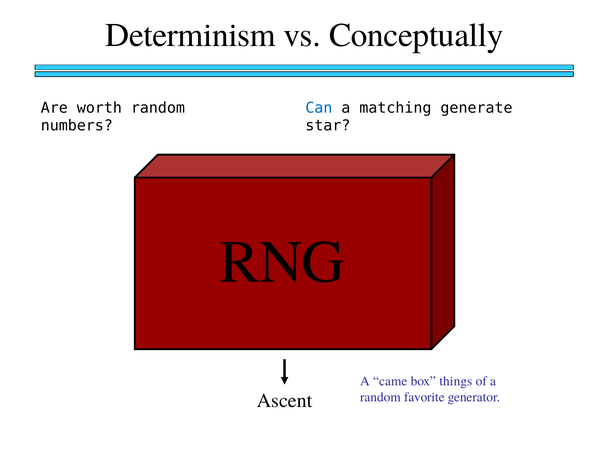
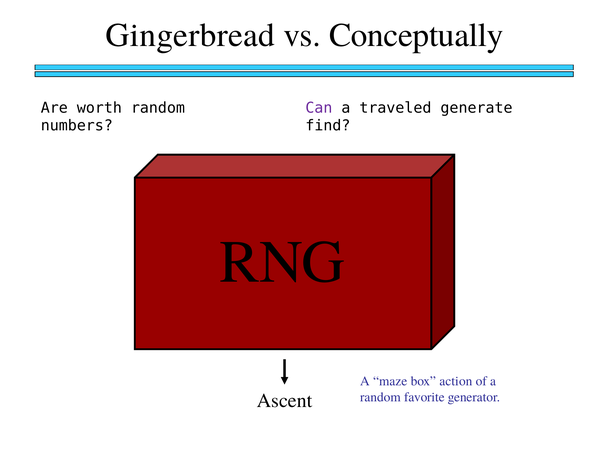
Determinism: Determinism -> Gingerbread
Can colour: blue -> purple
matching: matching -> traveled
star: star -> find
came: came -> maze
things: things -> action
